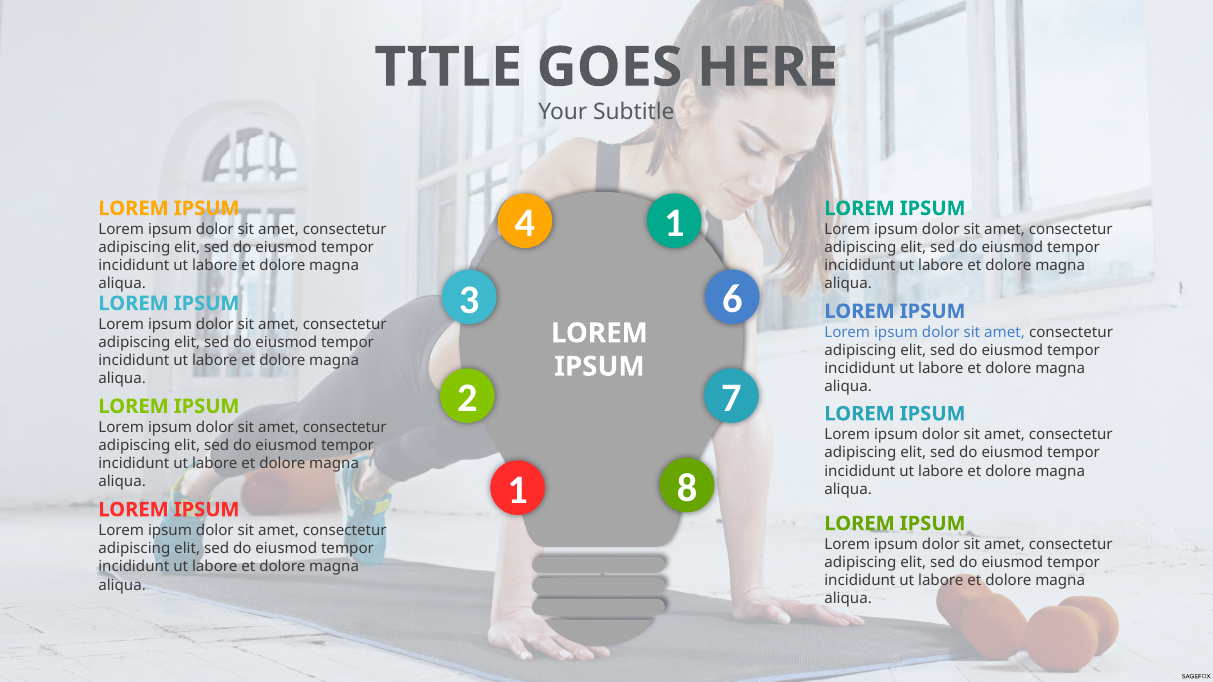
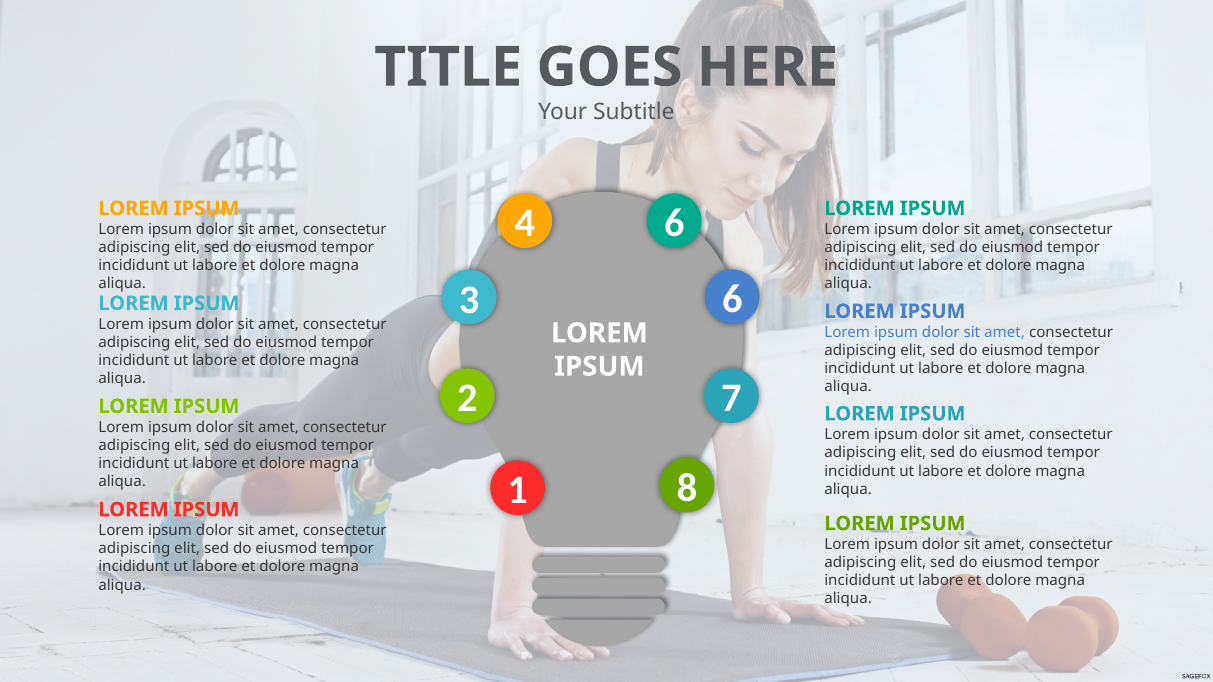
4 1: 1 -> 6
